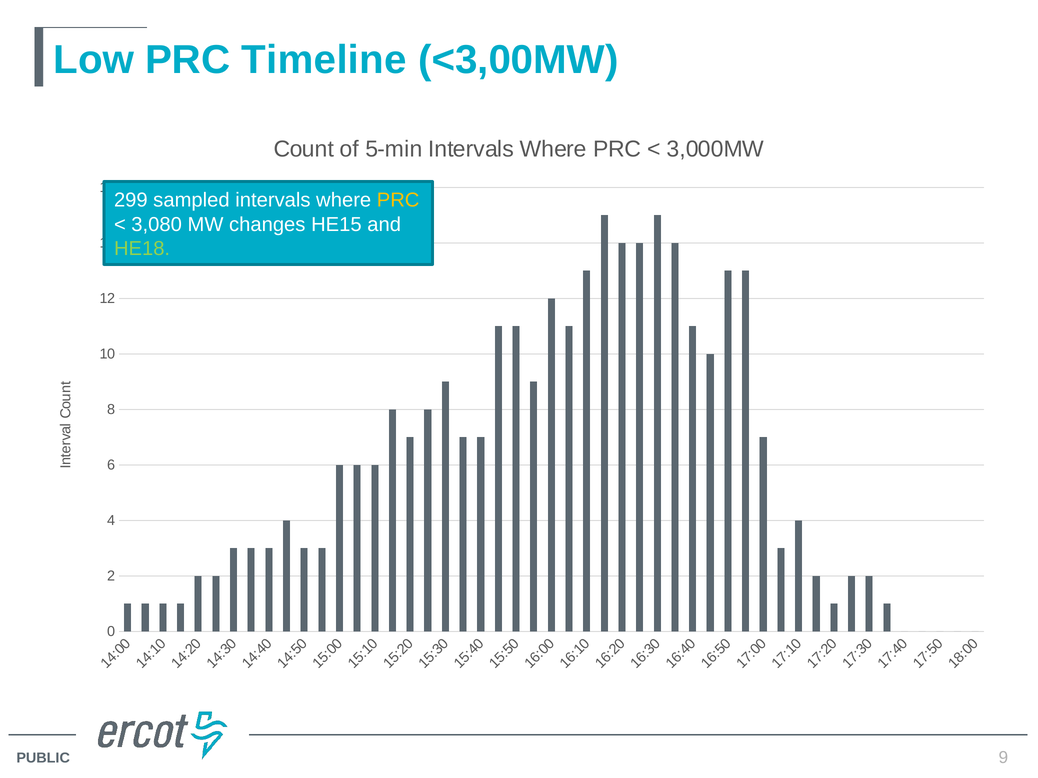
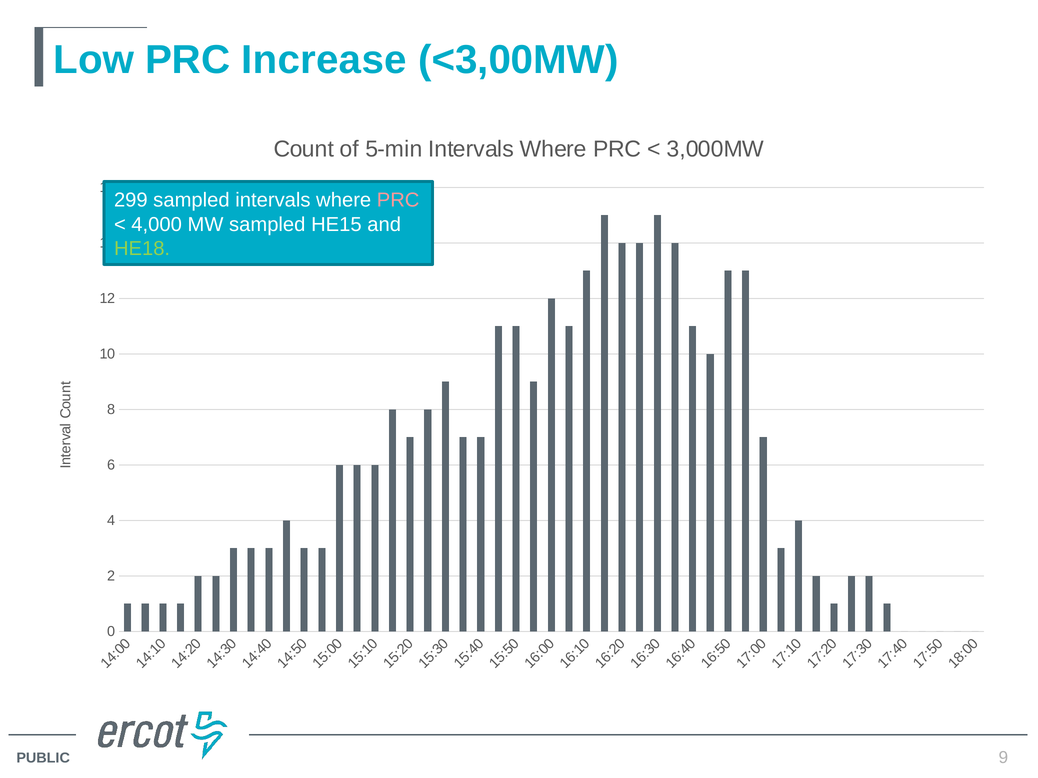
Timeline: Timeline -> Increase
PRC at (398, 200) colour: yellow -> pink
3,080: 3,080 -> 4,000
MW changes: changes -> sampled
